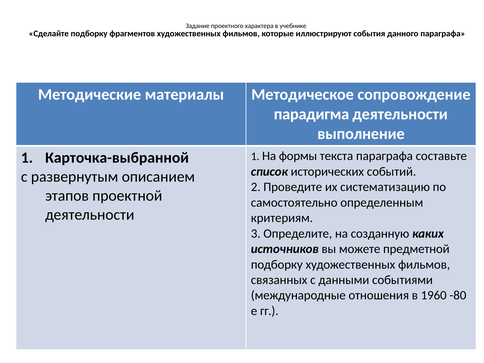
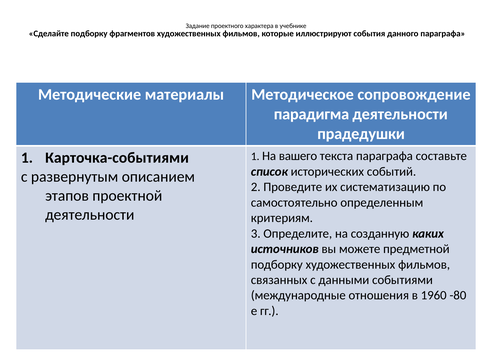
выполнение: выполнение -> прадедушки
Карточка-выбранной: Карточка-выбранной -> Карточка-событиями
формы: формы -> вашего
